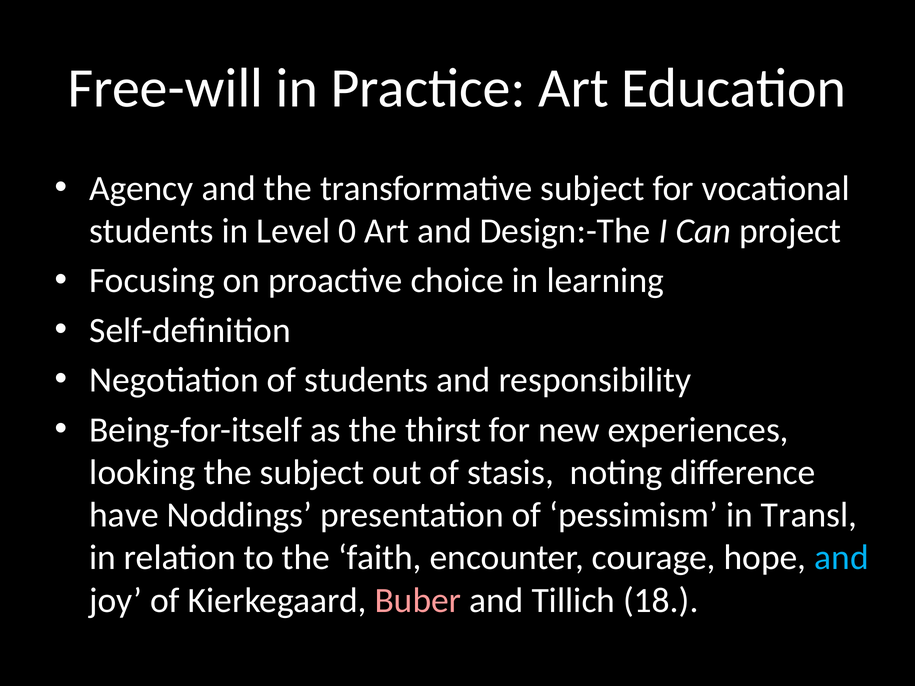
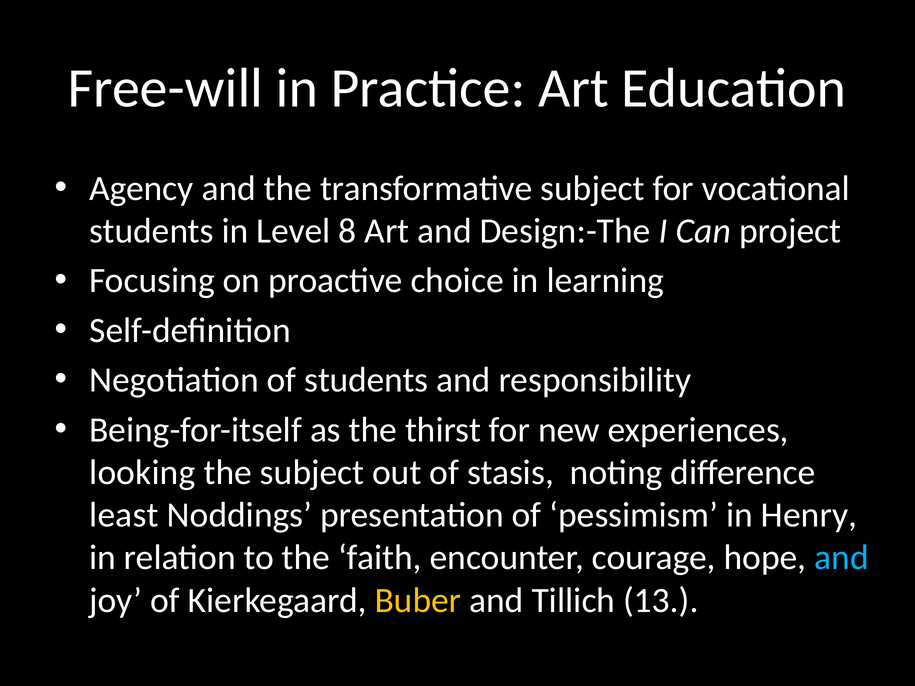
0: 0 -> 8
have: have -> least
Transl: Transl -> Henry
Buber colour: pink -> yellow
18: 18 -> 13
